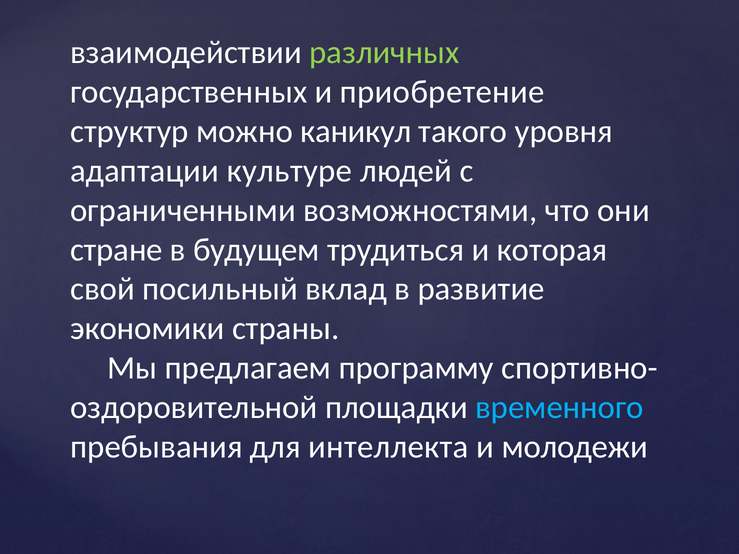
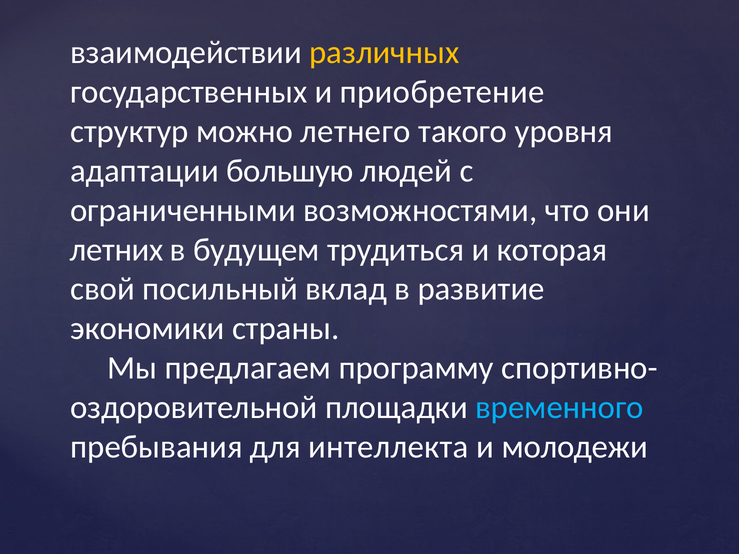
различных colour: light green -> yellow
каникул: каникул -> летнего
культуре: культуре -> большую
стране: стране -> летних
